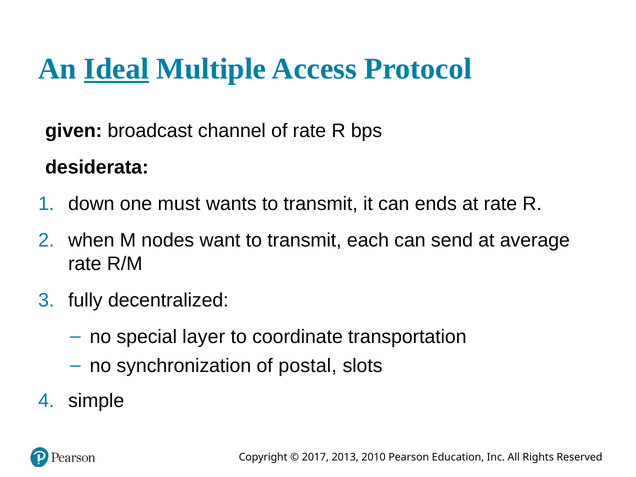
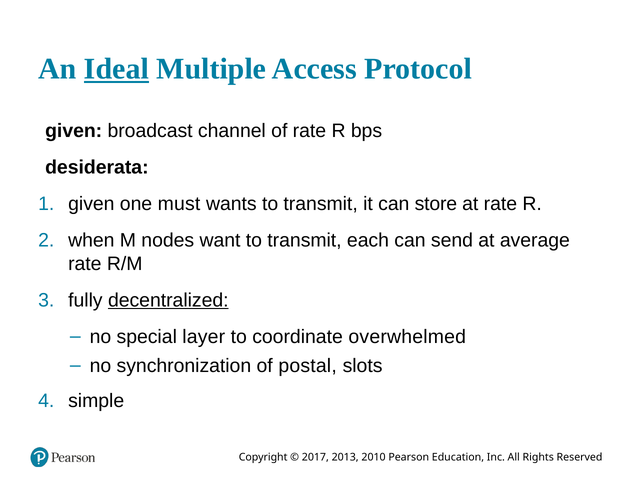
down at (91, 204): down -> given
ends: ends -> store
decentralized underline: none -> present
transportation: transportation -> overwhelmed
